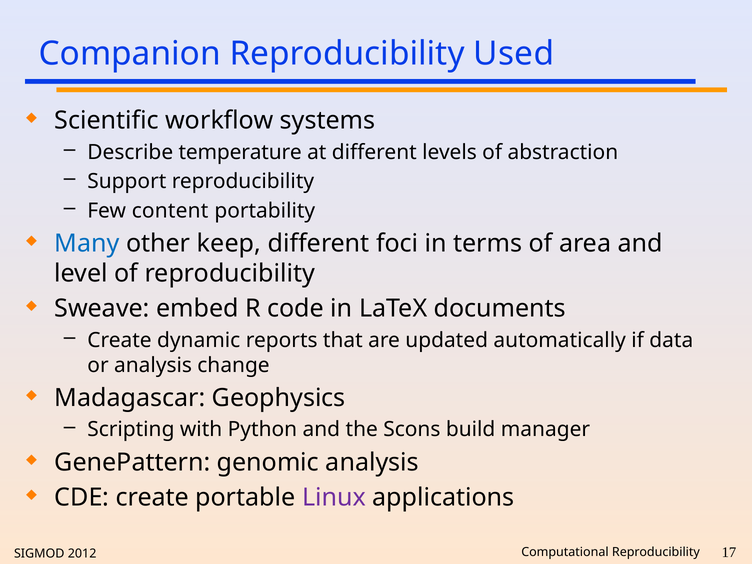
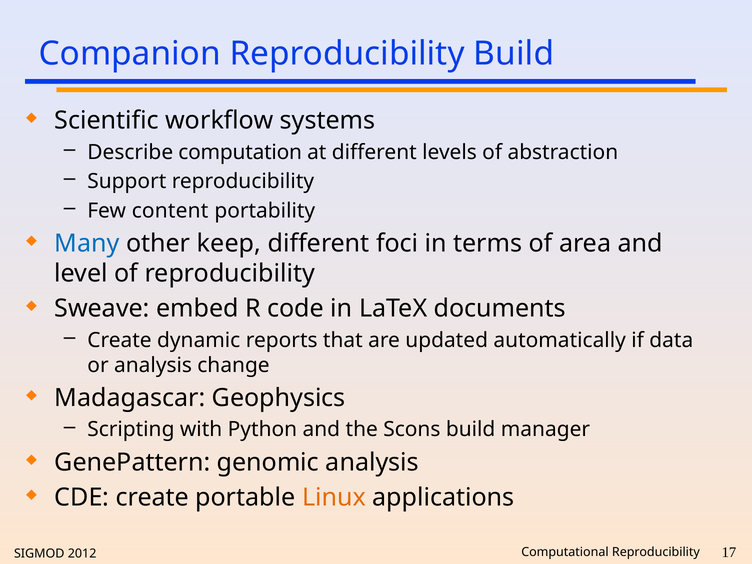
Reproducibility Used: Used -> Build
temperature: temperature -> computation
Linux colour: purple -> orange
